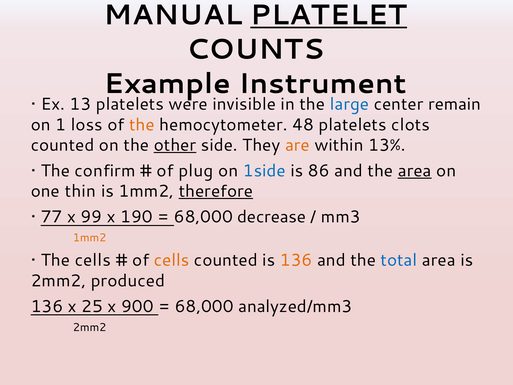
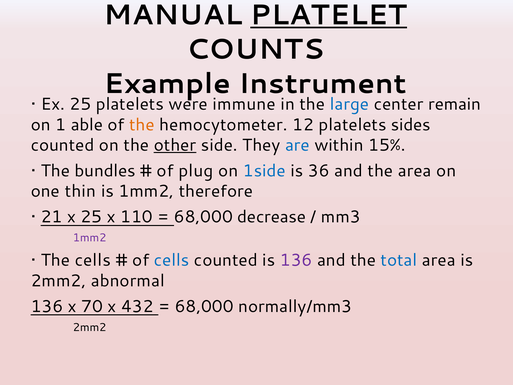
Ex 13: 13 -> 25
invisible: invisible -> immune
loss: loss -> able
48: 48 -> 12
clots: clots -> sides
are colour: orange -> blue
13%: 13% -> 15%
confirm: confirm -> bundles
86: 86 -> 36
area at (415, 171) underline: present -> none
therefore underline: present -> none
77: 77 -> 21
x 99: 99 -> 25
190: 190 -> 110
1mm2 at (90, 238) colour: orange -> purple
cells at (172, 260) colour: orange -> blue
136 at (296, 260) colour: orange -> purple
produced: produced -> abnormal
25: 25 -> 70
900: 900 -> 432
analyzed/mm3: analyzed/mm3 -> normally/mm3
